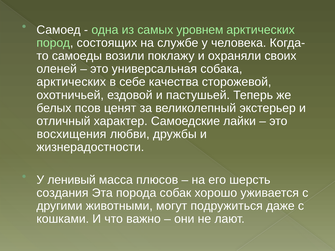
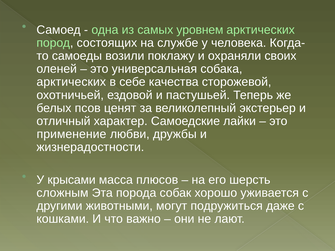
восхищения: восхищения -> применение
ленивый: ленивый -> крысами
создания: создания -> сложным
